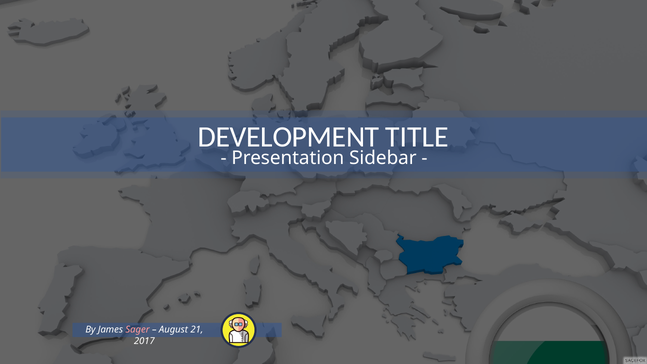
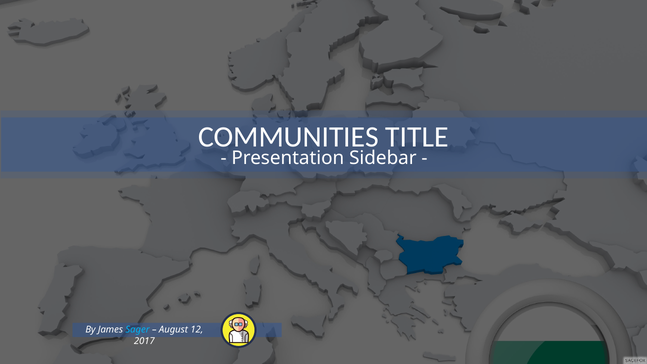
DEVELOPMENT: DEVELOPMENT -> COMMUNITIES
Sager colour: pink -> light blue
21: 21 -> 12
